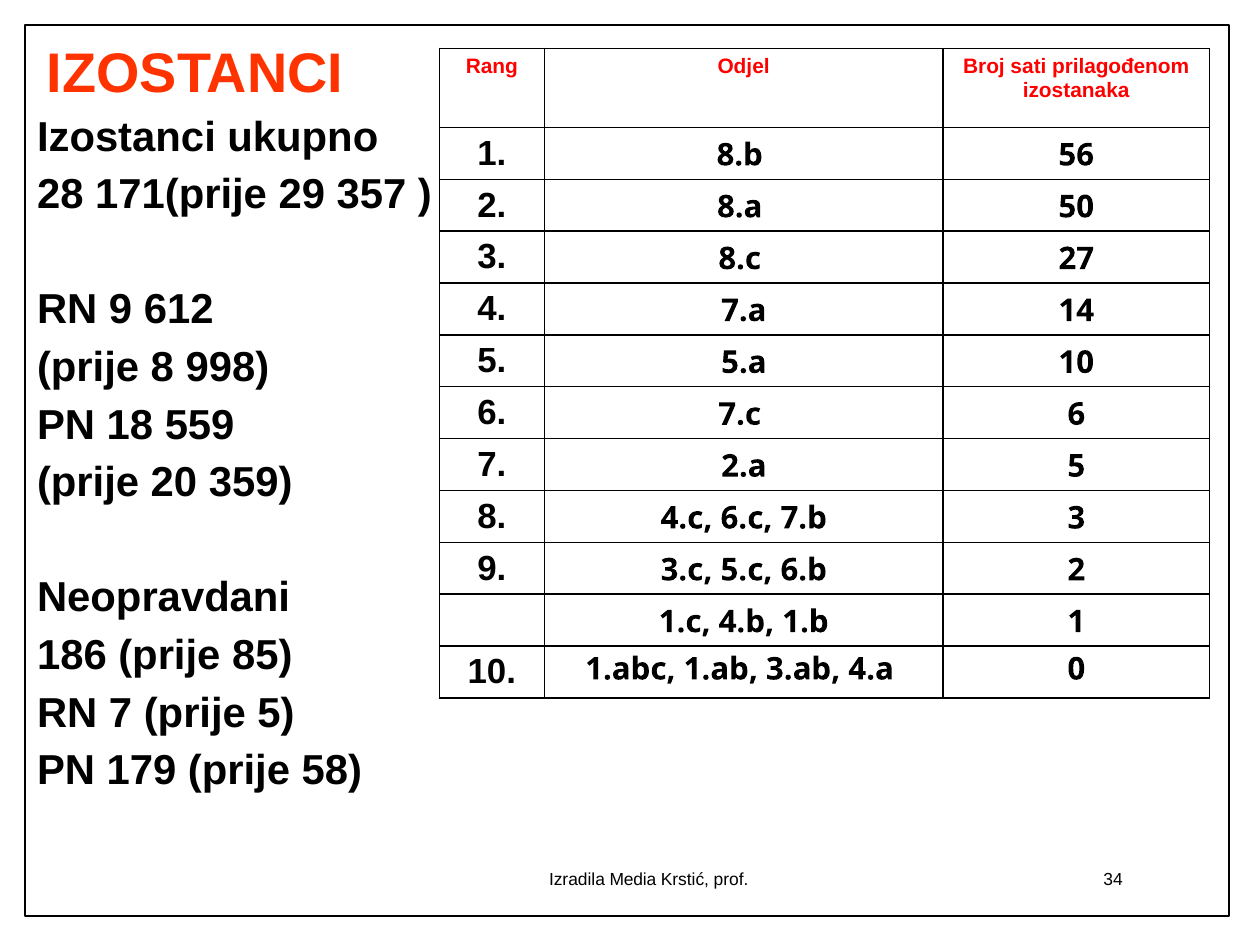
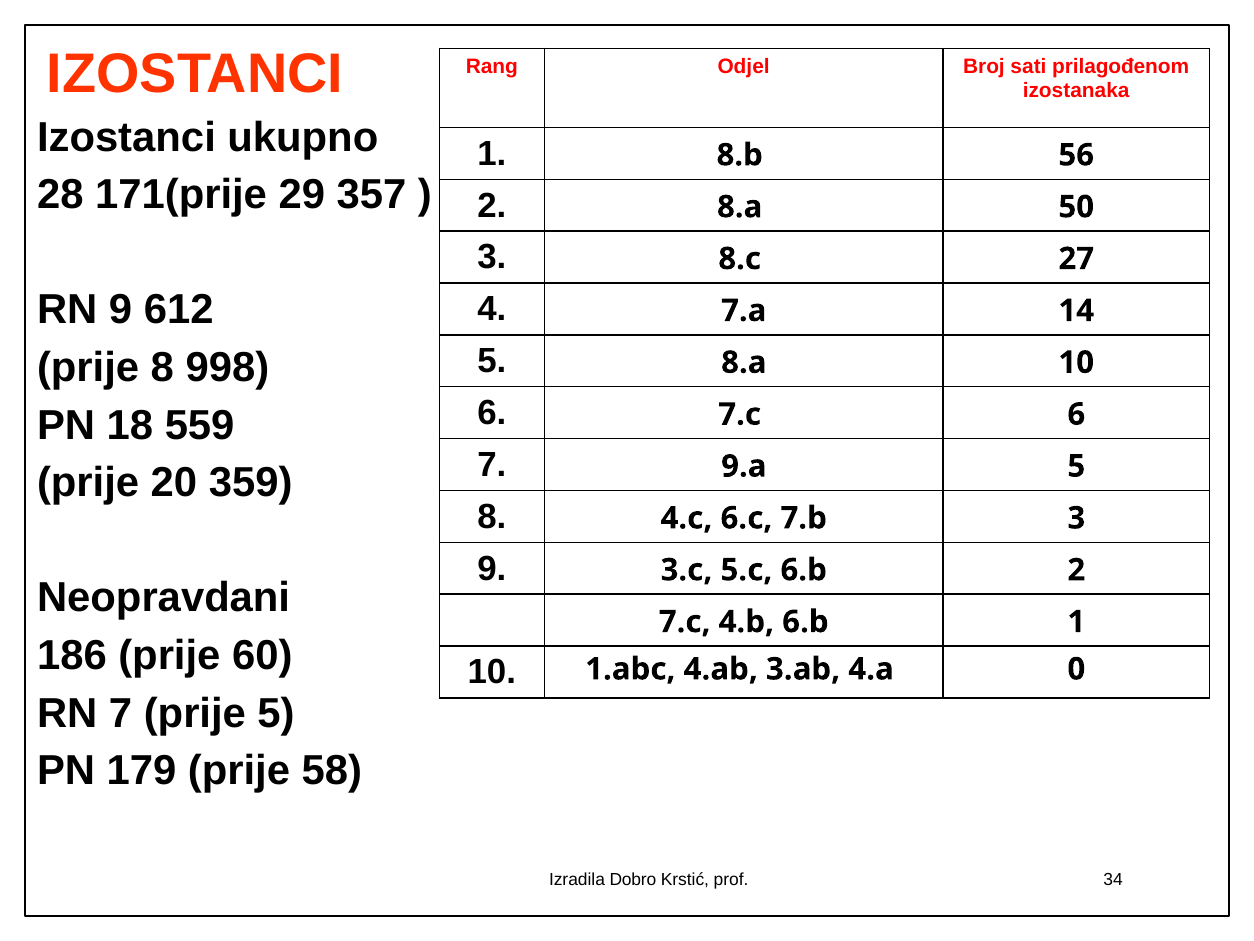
5 5.a: 5.a -> 8.a
2.a: 2.a -> 9.a
1.c at (685, 622): 1.c -> 7.c
4.b 1.b: 1.b -> 6.b
85: 85 -> 60
1.ab: 1.ab -> 4.ab
Media: Media -> Dobro
